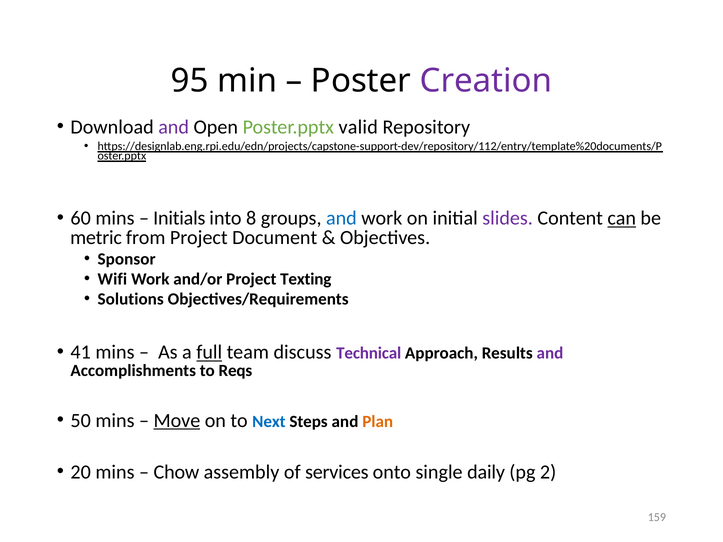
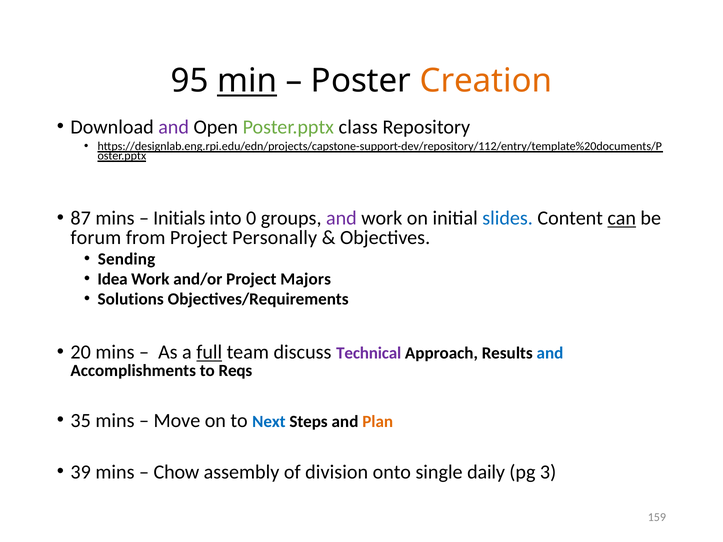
min underline: none -> present
Creation colour: purple -> orange
valid: valid -> class
60: 60 -> 87
8: 8 -> 0
and at (341, 218) colour: blue -> purple
slides colour: purple -> blue
metric: metric -> forum
Document: Document -> Personally
Sponsor: Sponsor -> Sending
Wifi: Wifi -> Idea
Texting: Texting -> Majors
41: 41 -> 20
and at (550, 353) colour: purple -> blue
50: 50 -> 35
Move underline: present -> none
20: 20 -> 39
services: services -> division
2: 2 -> 3
